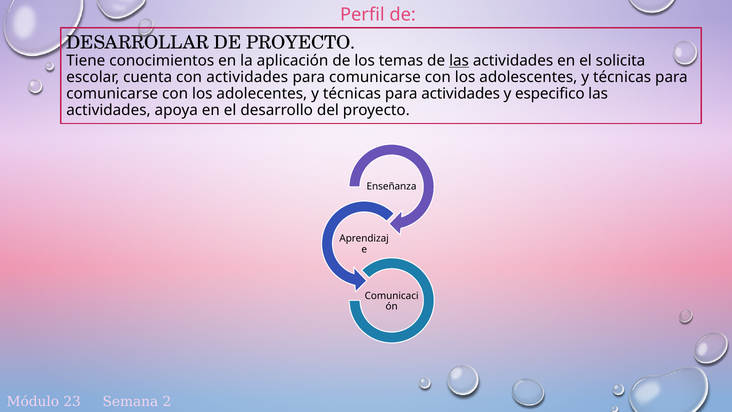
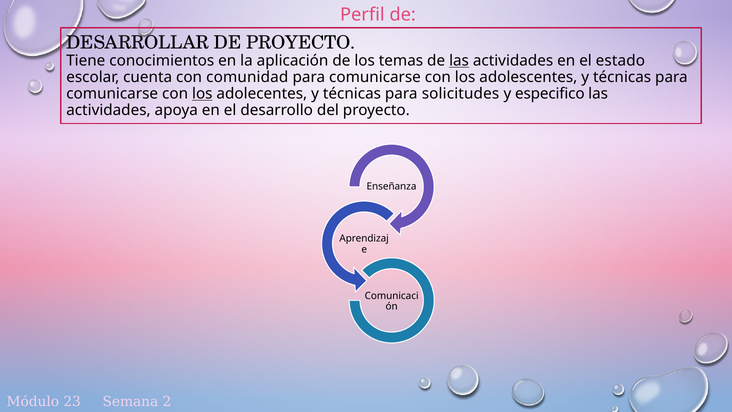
solicita: solicita -> estado
con actividades: actividades -> comunidad
los at (202, 94) underline: none -> present
para actividades: actividades -> solicitudes
